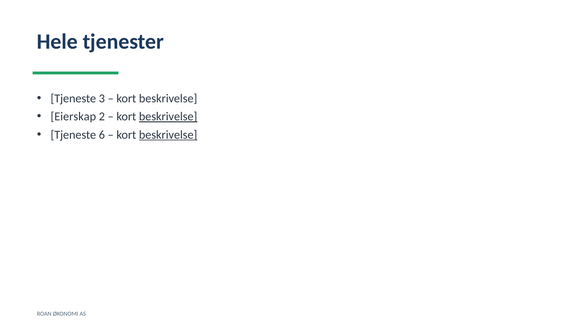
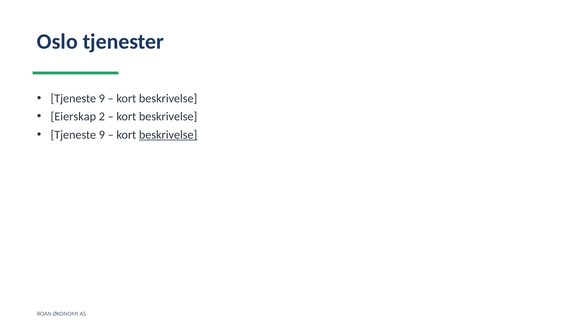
Hele: Hele -> Oslo
3 at (102, 98): 3 -> 9
beskrivelse at (168, 117) underline: present -> none
6 at (102, 135): 6 -> 9
